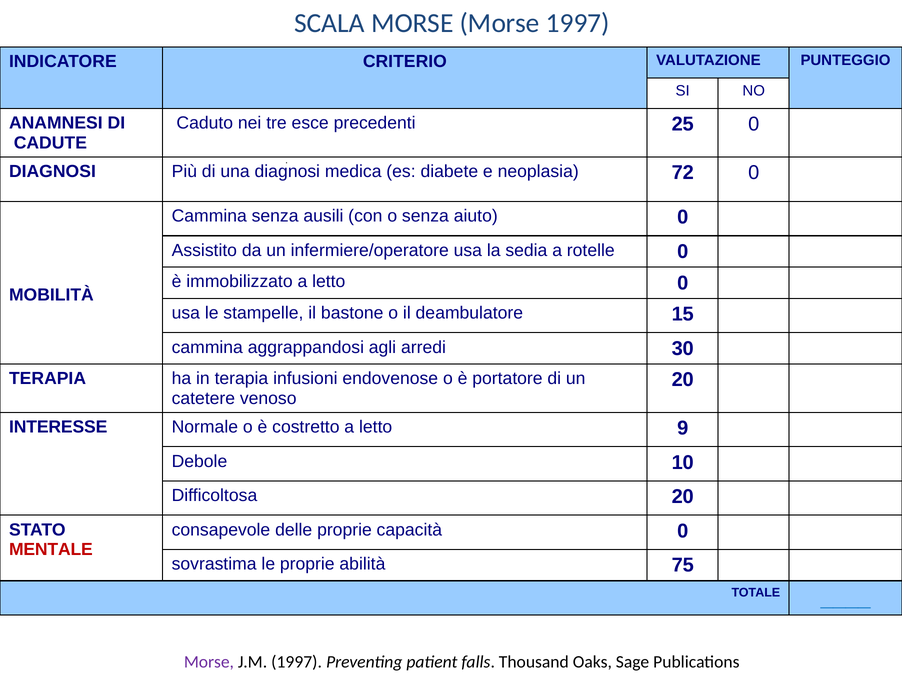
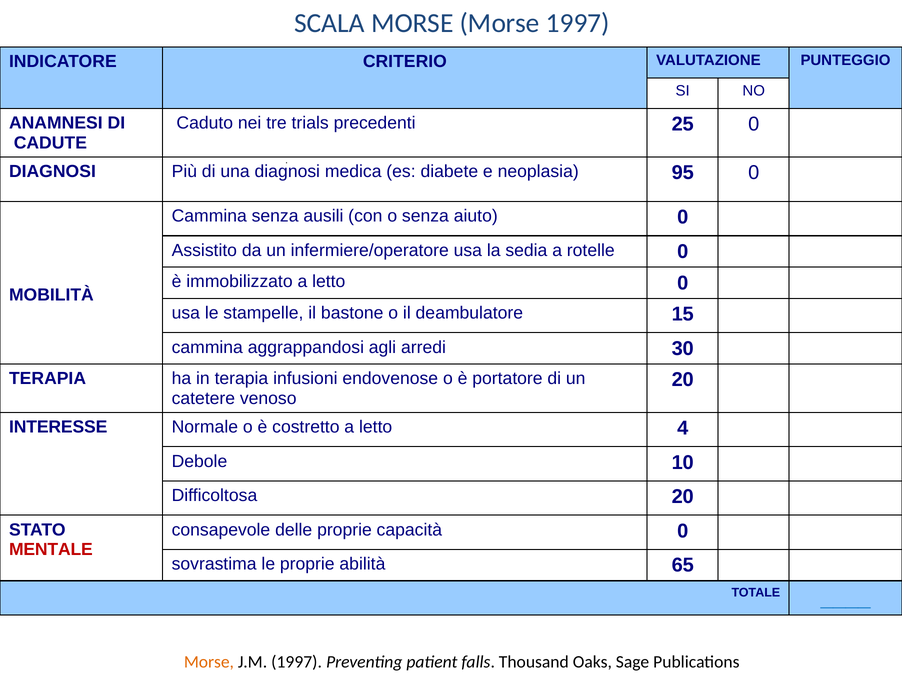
esce: esce -> trials
72: 72 -> 95
9: 9 -> 4
75: 75 -> 65
Morse at (209, 662) colour: purple -> orange
